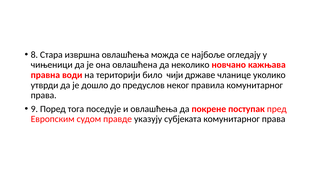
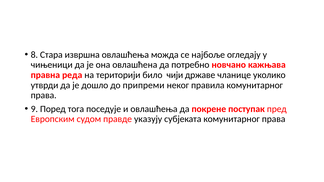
неколико: неколико -> потребно
води: води -> реда
предуслов: предуслов -> припреми
